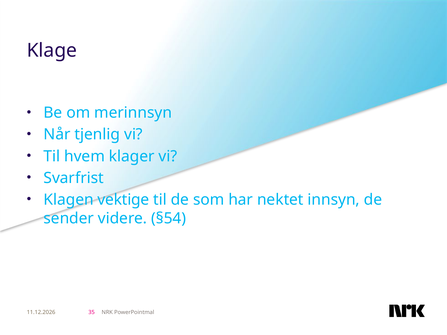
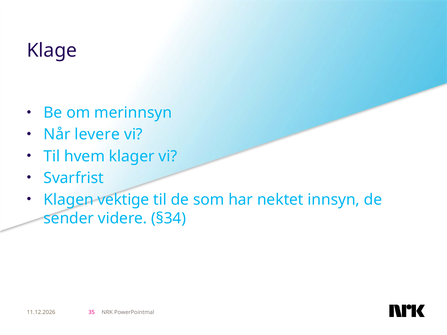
tjenlig: tjenlig -> levere
§54: §54 -> §34
